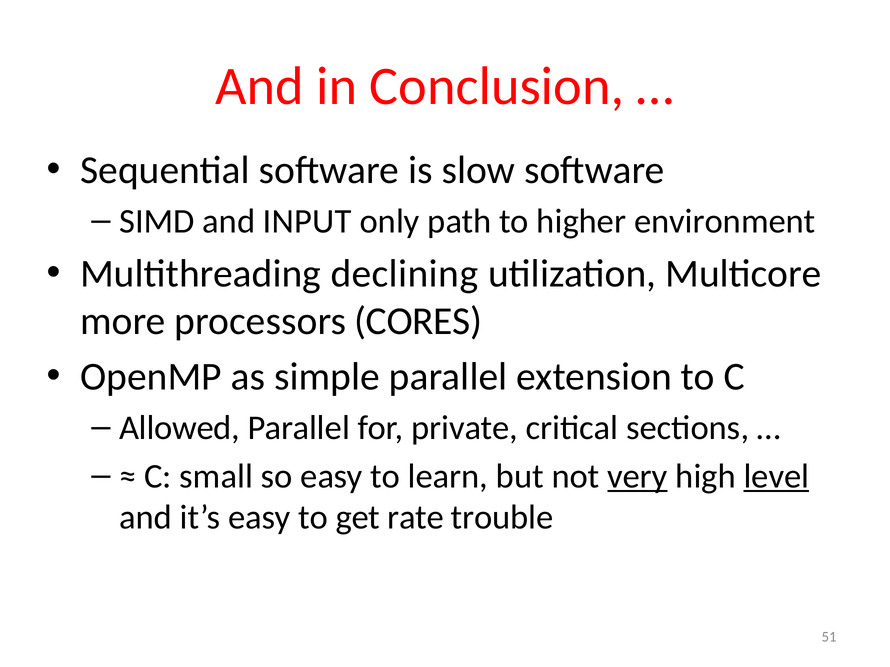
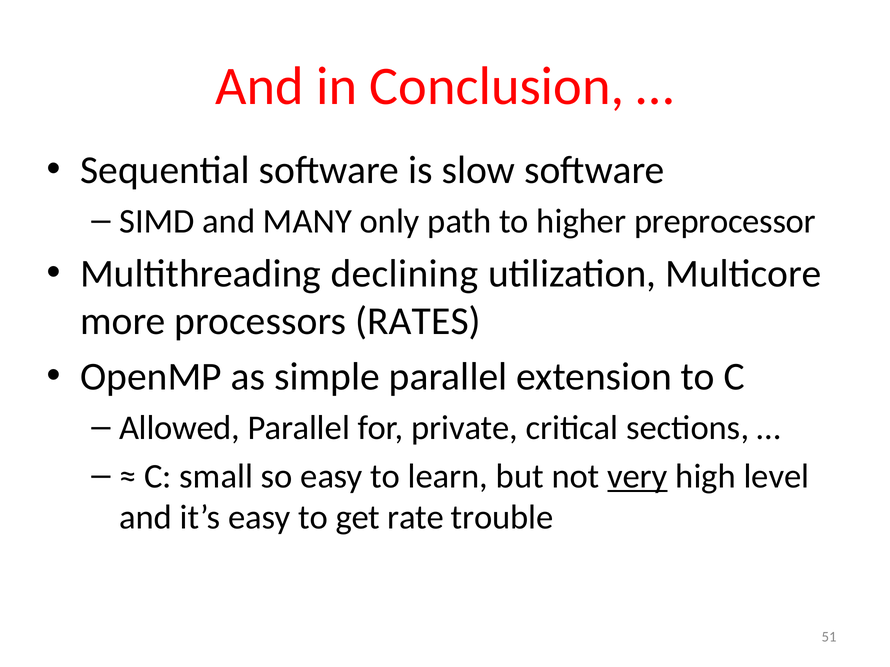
INPUT: INPUT -> MANY
environment: environment -> preprocessor
CORES: CORES -> RATES
level underline: present -> none
